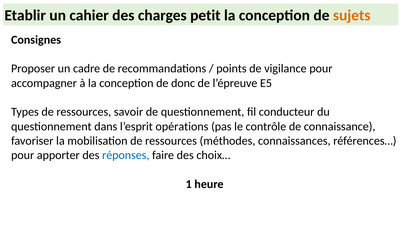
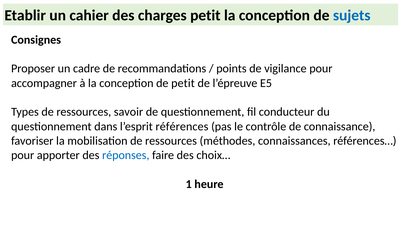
sujets colour: orange -> blue
de donc: donc -> petit
opérations: opérations -> références
